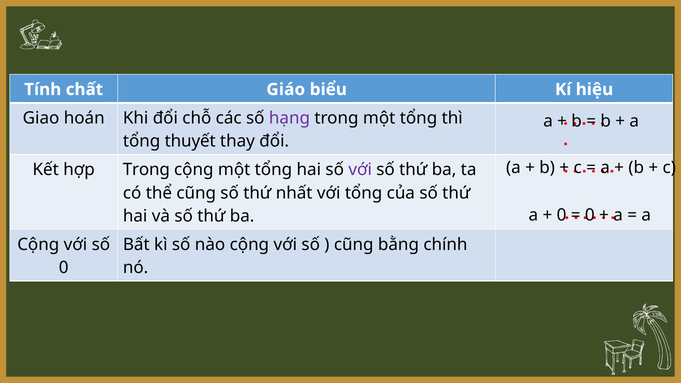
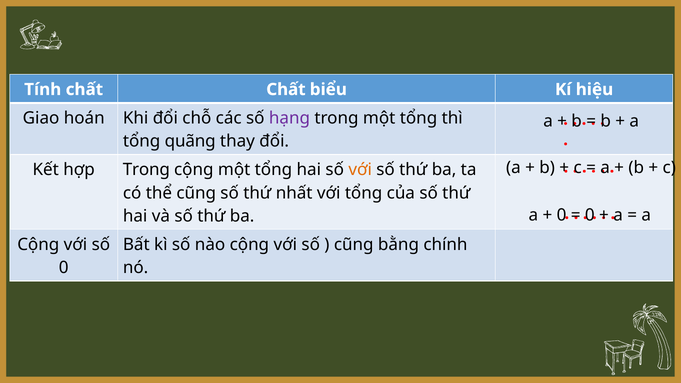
chất Giáo: Giáo -> Chất
thuyết: thuyết -> quãng
với at (360, 170) colour: purple -> orange
